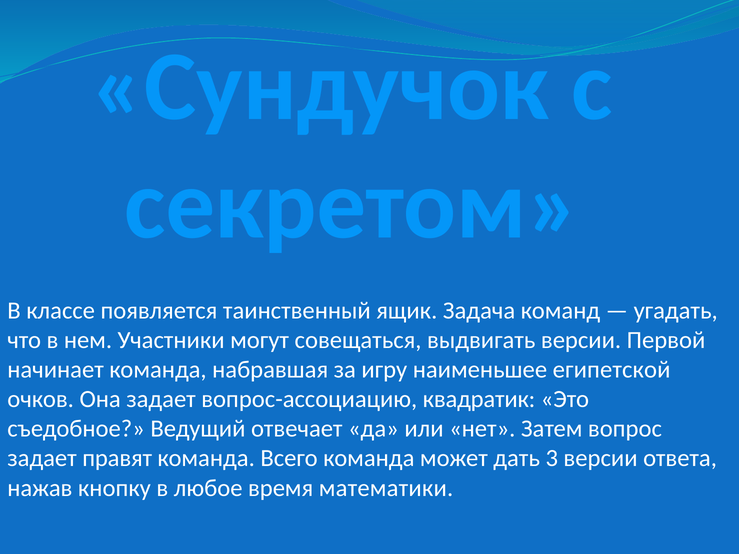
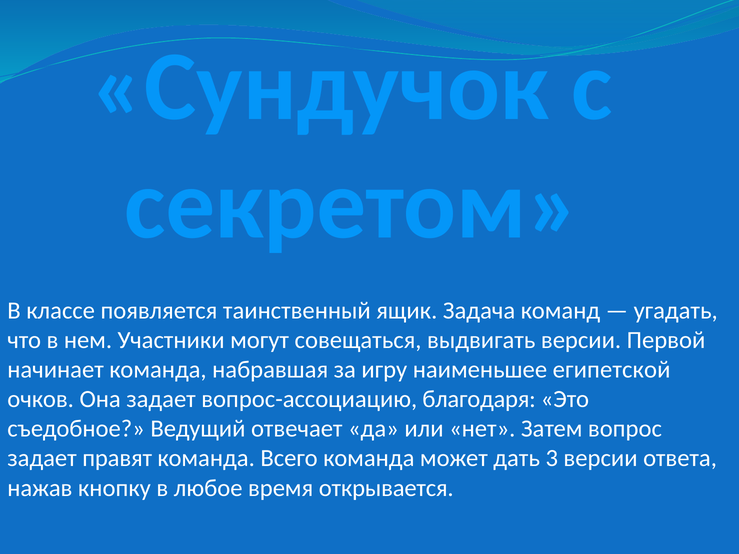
квадратик: квадратик -> благодаря
математики: математики -> открывается
